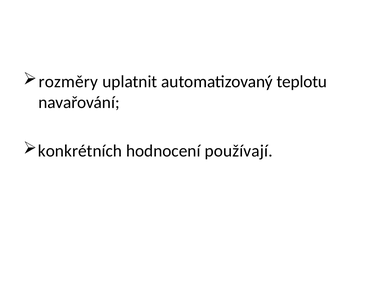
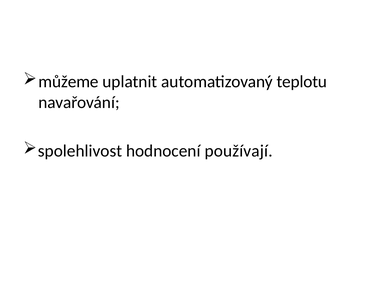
rozměry: rozměry -> můžeme
konkrétních: konkrétních -> spolehlivost
